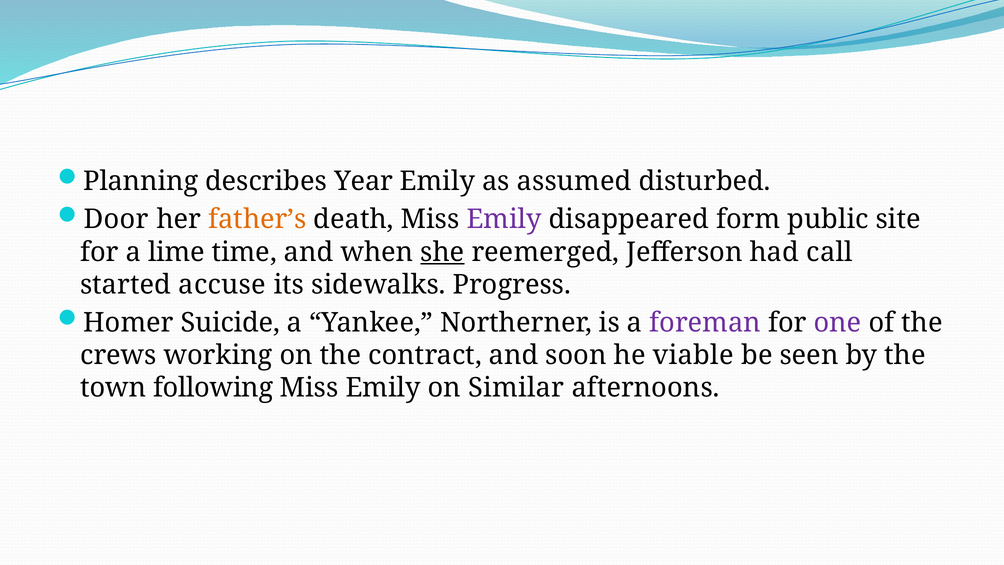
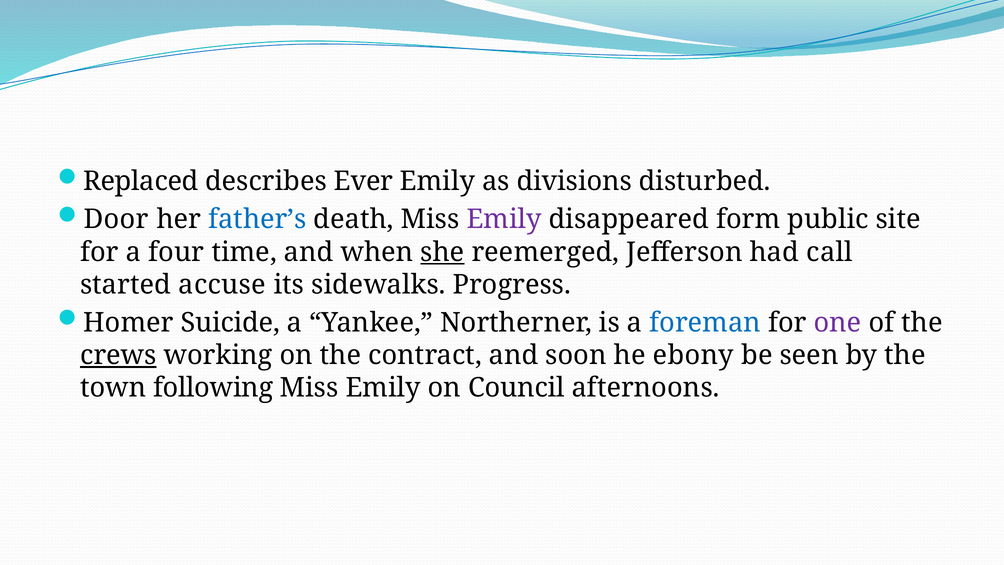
Planning: Planning -> Replaced
Year: Year -> Ever
assumed: assumed -> divisions
father’s colour: orange -> blue
lime: lime -> four
foreman colour: purple -> blue
crews underline: none -> present
viable: viable -> ebony
Similar: Similar -> Council
